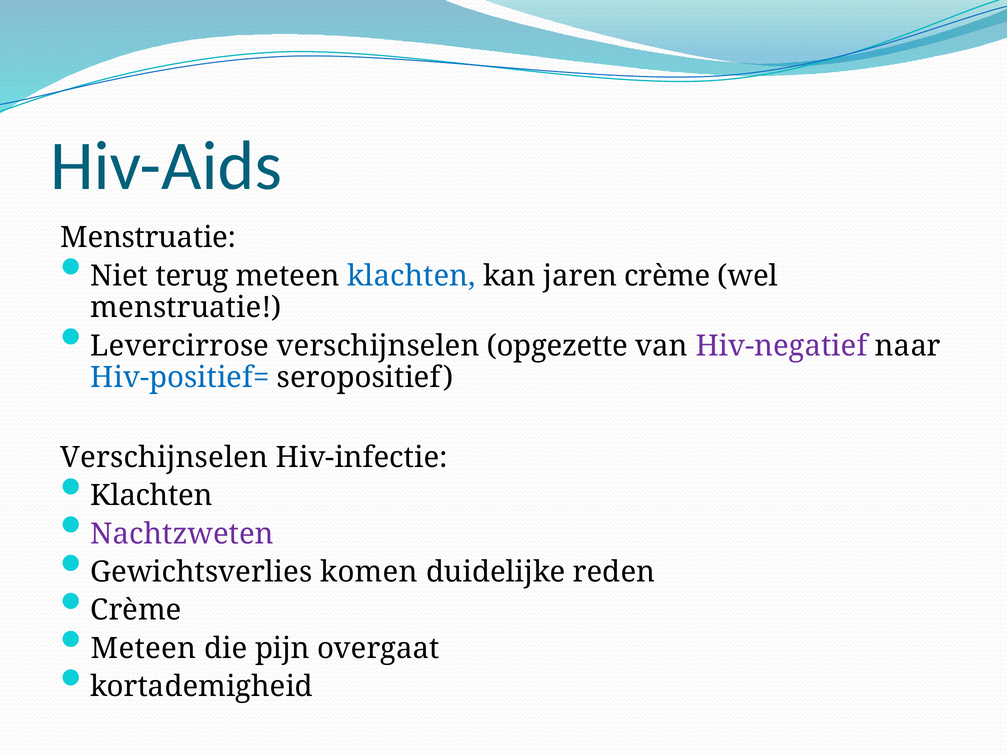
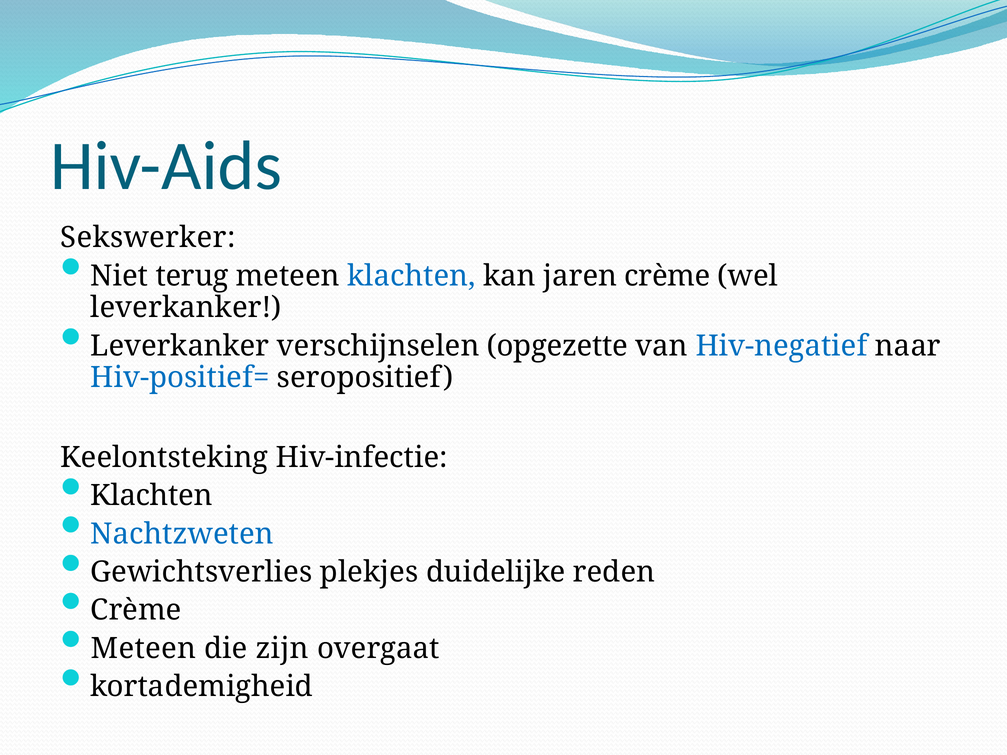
Menstruatie at (148, 238): Menstruatie -> Sekswerker
menstruatie at (186, 308): menstruatie -> leverkanker
Levercirrose at (180, 346): Levercirrose -> Leverkanker
Hiv-negatief colour: purple -> blue
Verschijnselen at (164, 458): Verschijnselen -> Keelontsteking
Nachtzweten colour: purple -> blue
komen: komen -> plekjes
pijn: pijn -> zijn
